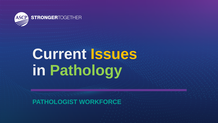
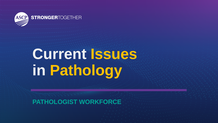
Pathology colour: light green -> yellow
